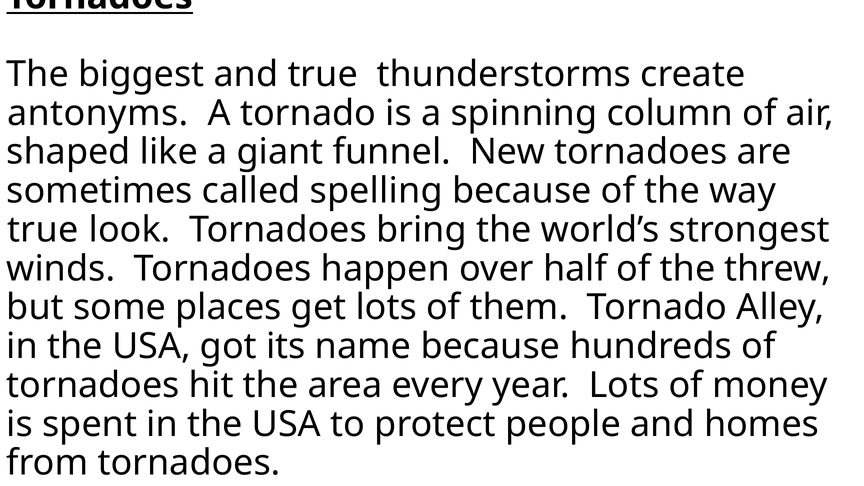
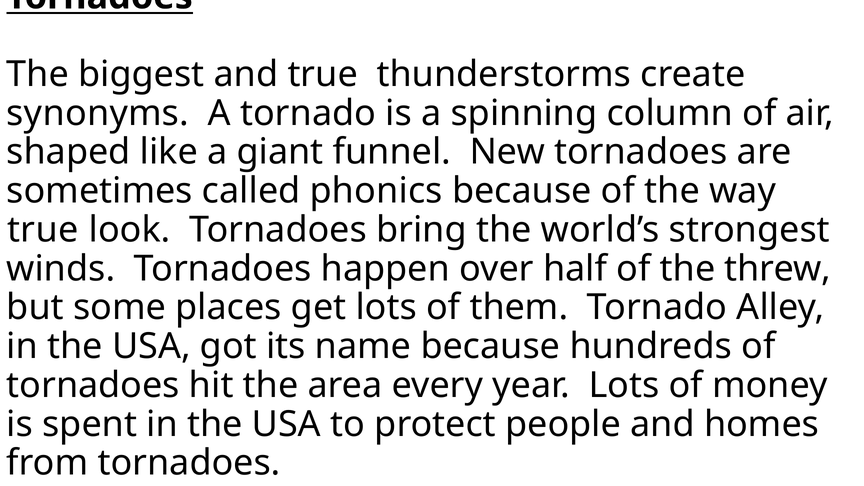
antonyms: antonyms -> synonyms
spelling: spelling -> phonics
